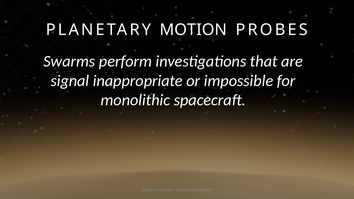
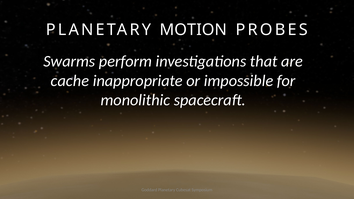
signal: signal -> cache
